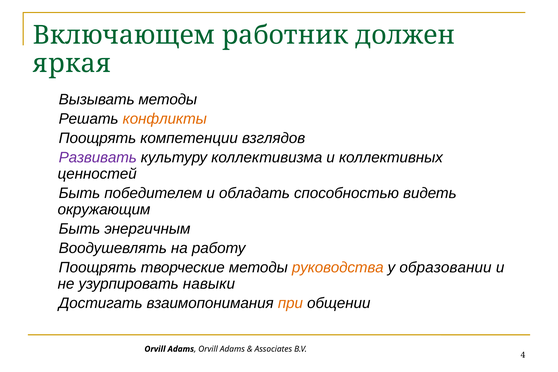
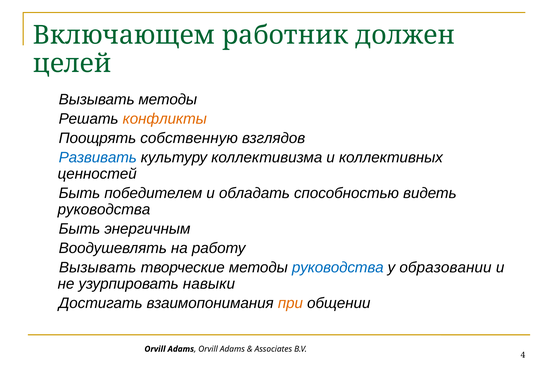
яркая: яркая -> целей
компетенции: компетенции -> собственную
Развивать colour: purple -> blue
окружающим at (104, 209): окружающим -> руководства
Поощрять at (98, 267): Поощрять -> Вызывать
руководства at (338, 267) colour: orange -> blue
